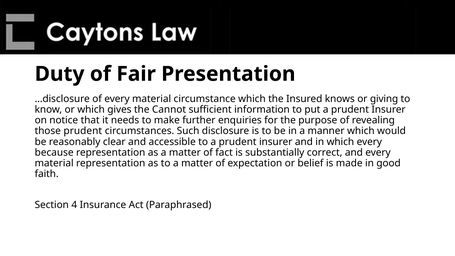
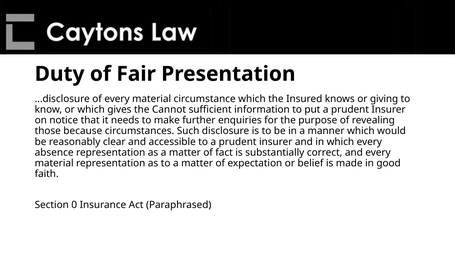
those prudent: prudent -> because
because: because -> absence
4: 4 -> 0
